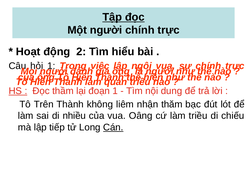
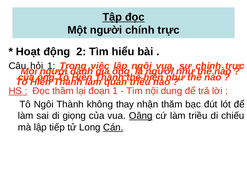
Tô Trên: Trên -> Ngôi
liêm: liêm -> thay
nhiều: nhiều -> giọng
Oâng underline: none -> present
